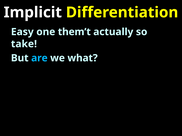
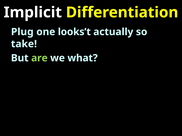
Easy: Easy -> Plug
them’t: them’t -> looks’t
are colour: light blue -> light green
